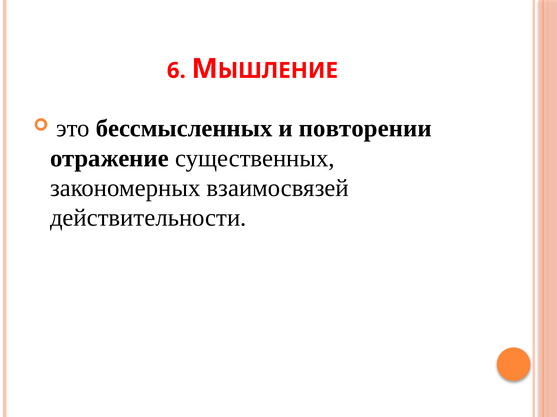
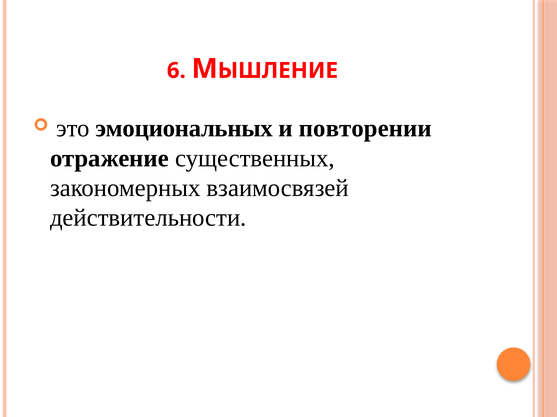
бессмысленных: бессмысленных -> эмоциональных
